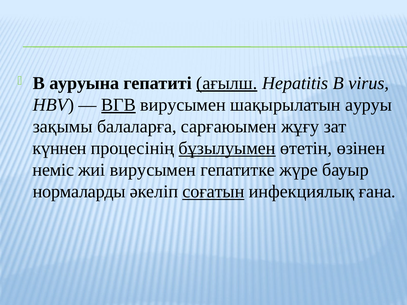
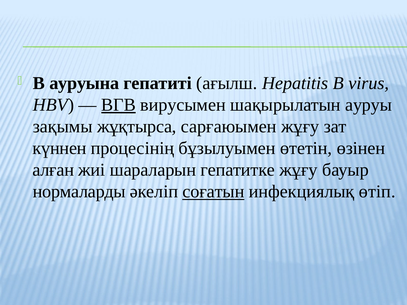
ағылш underline: present -> none
балаларға: балаларға -> жұқтырса
бұзылуымен underline: present -> none
неміс: неміс -> алған
жиі вирусымен: вирусымен -> шараларын
гепатитке жүре: жүре -> жұғу
ғана: ғана -> өтіп
